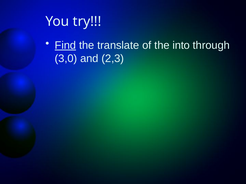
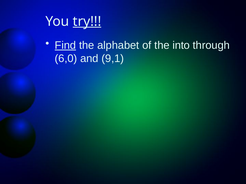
try underline: none -> present
translate: translate -> alphabet
3,0: 3,0 -> 6,0
2,3: 2,3 -> 9,1
